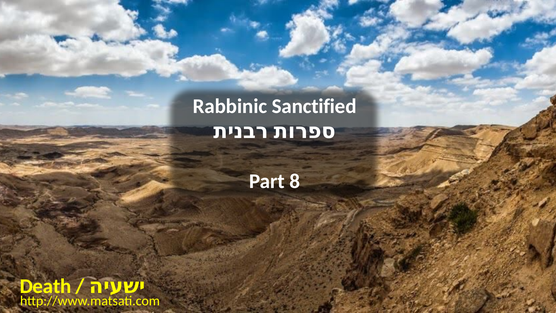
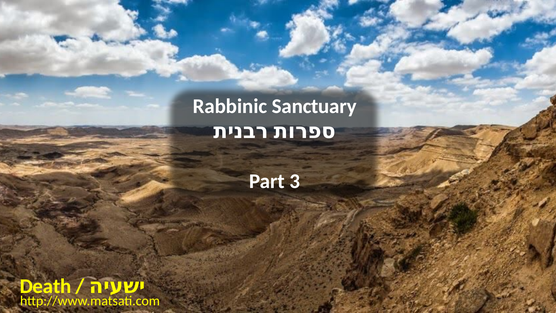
Sanctified: Sanctified -> Sanctuary
8: 8 -> 3
